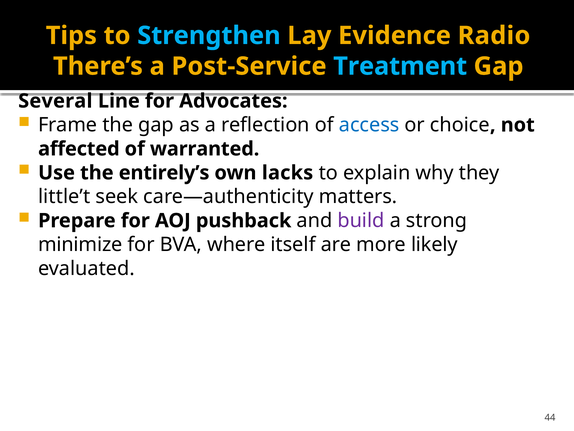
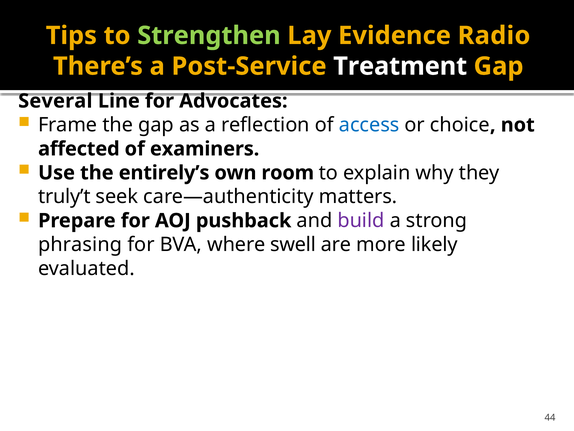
Strengthen colour: light blue -> light green
Treatment colour: light blue -> white
warranted: warranted -> examiners
lacks: lacks -> room
little’t: little’t -> truly’t
minimize: minimize -> phrasing
itself: itself -> swell
